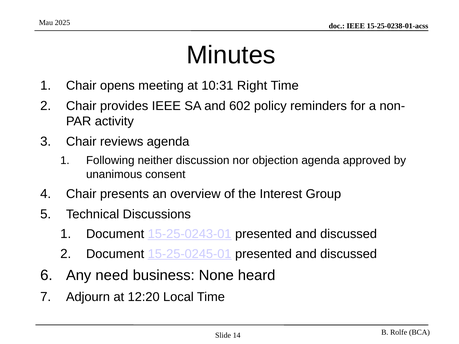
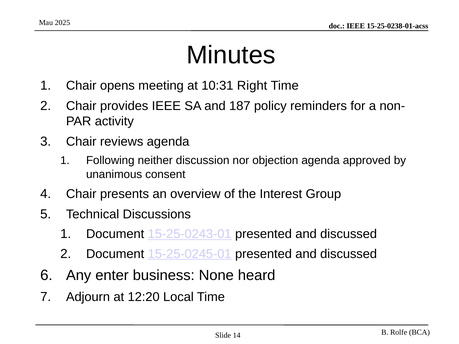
602: 602 -> 187
need: need -> enter
